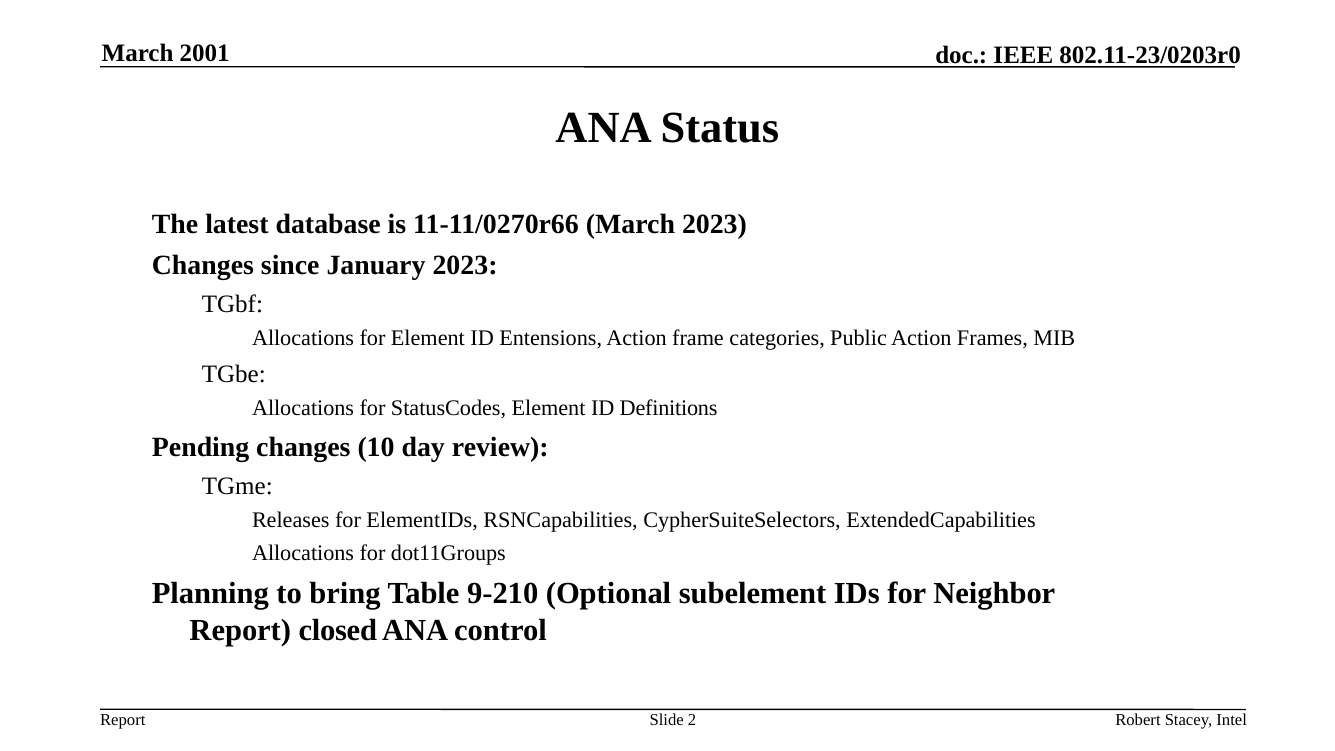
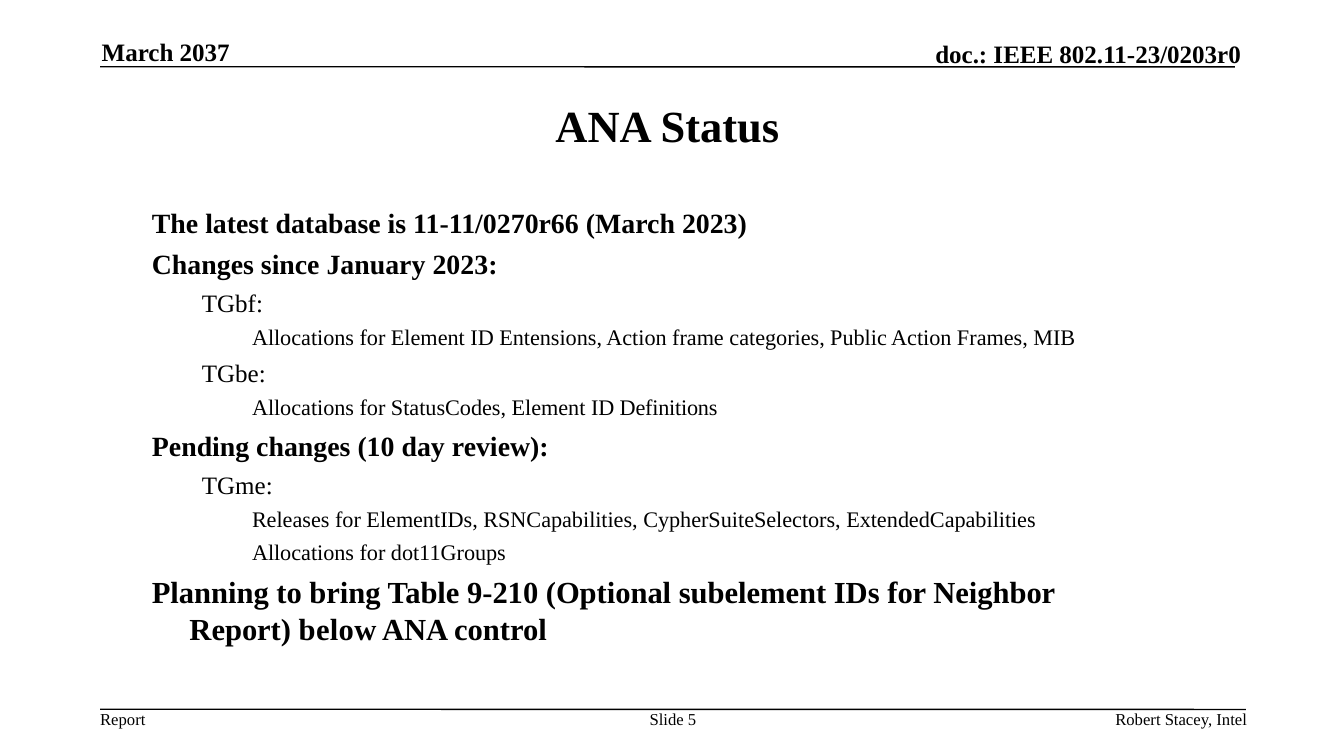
2001: 2001 -> 2037
closed: closed -> below
2: 2 -> 5
